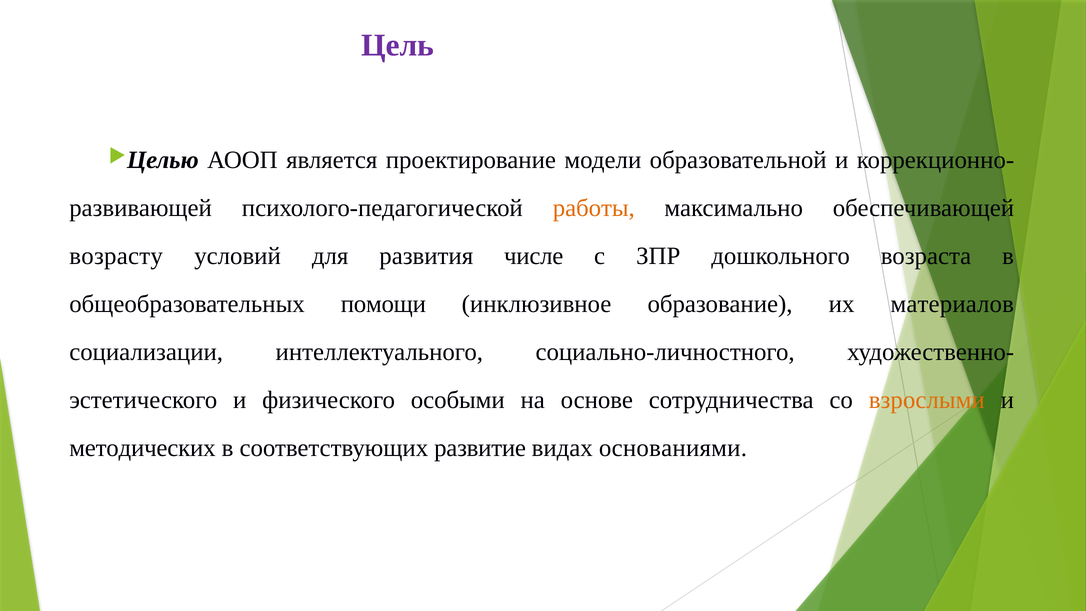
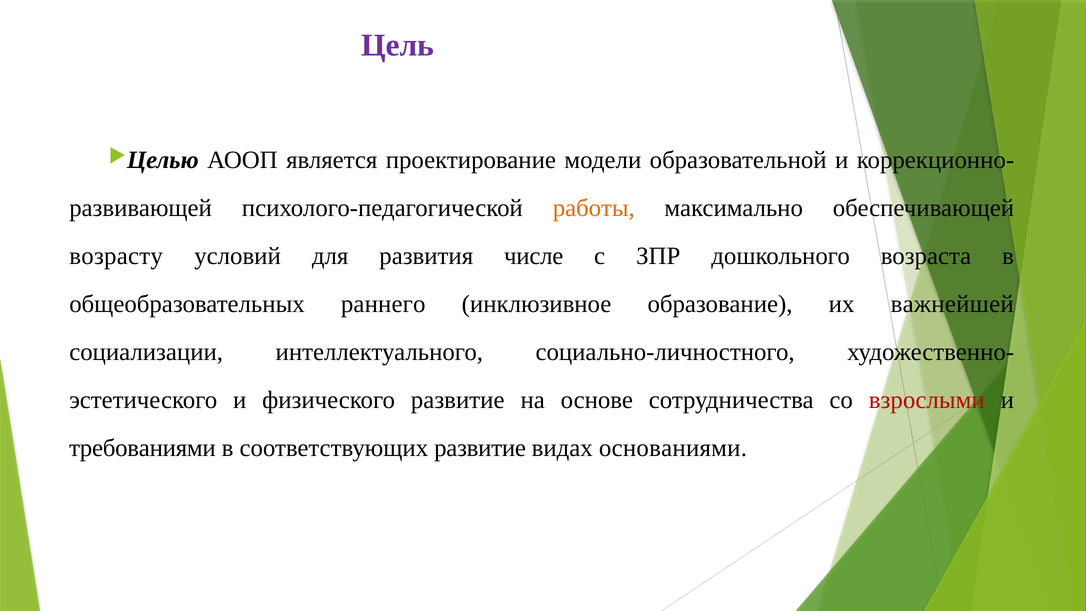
помощи: помощи -> раннего
материалов: материалов -> важнейшей
физического особыми: особыми -> развитие
взрослыми colour: orange -> red
методических: методических -> требованиями
